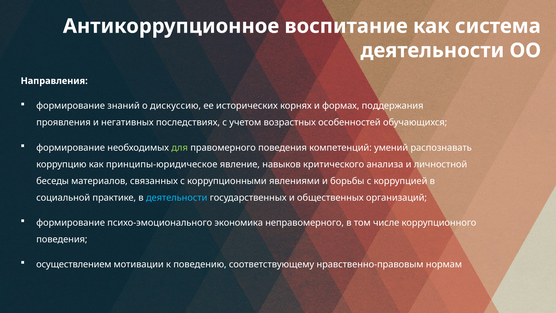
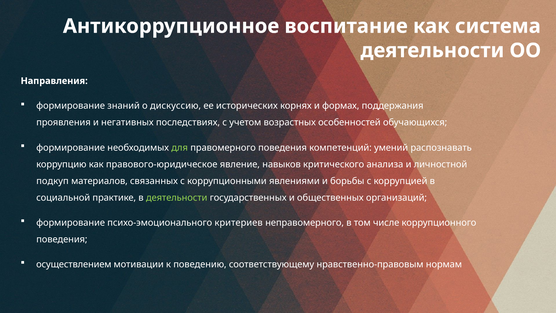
принципы-юридическое: принципы-юридическое -> правового-юридическое
беседы: беседы -> подкуп
деятельности at (177, 197) colour: light blue -> light green
экономика: экономика -> критериев
